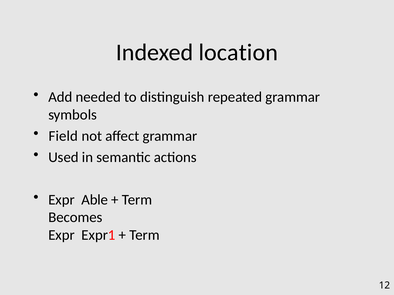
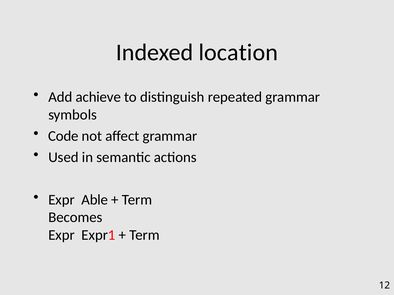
needed: needed -> achieve
Field: Field -> Code
